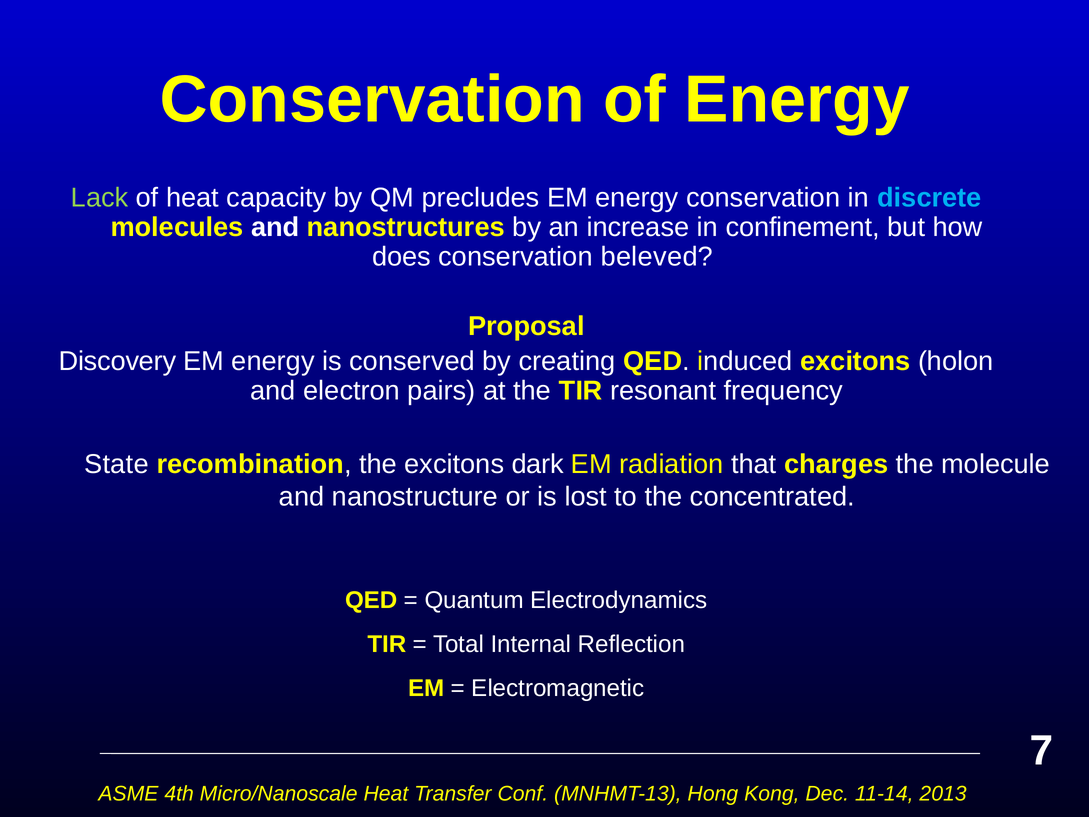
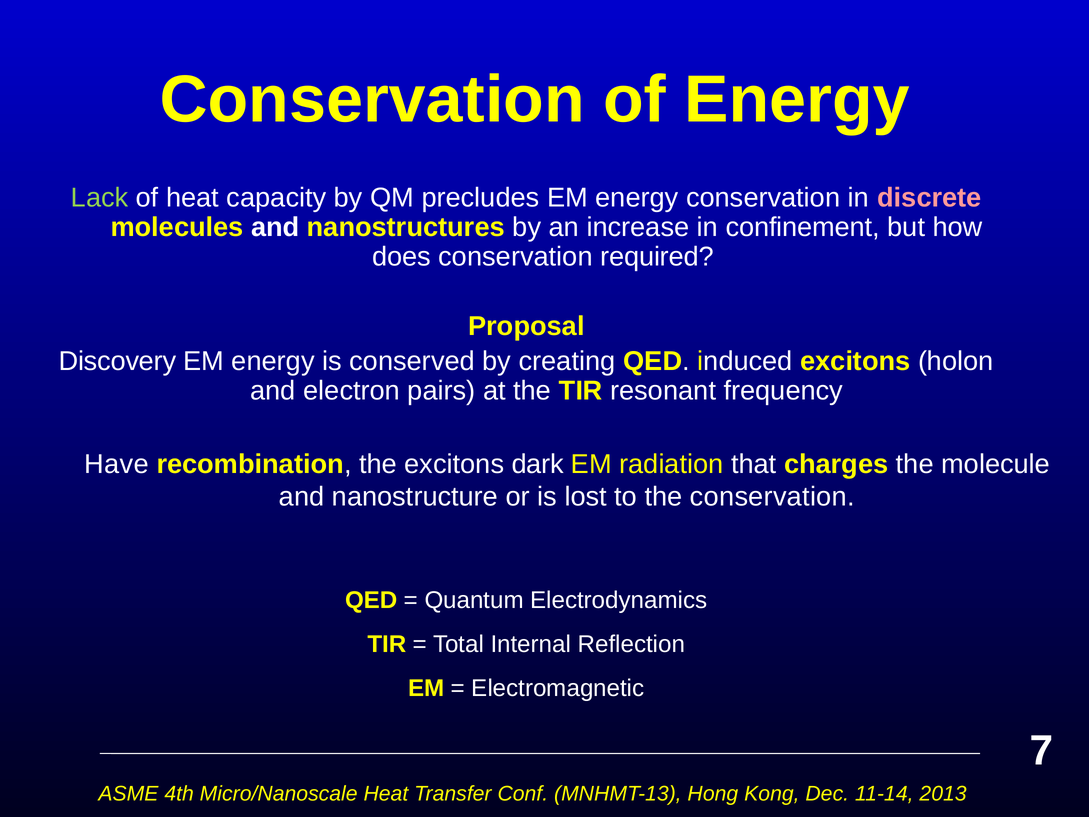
discrete colour: light blue -> pink
beleved: beleved -> required
State: State -> Have
the concentrated: concentrated -> conservation
